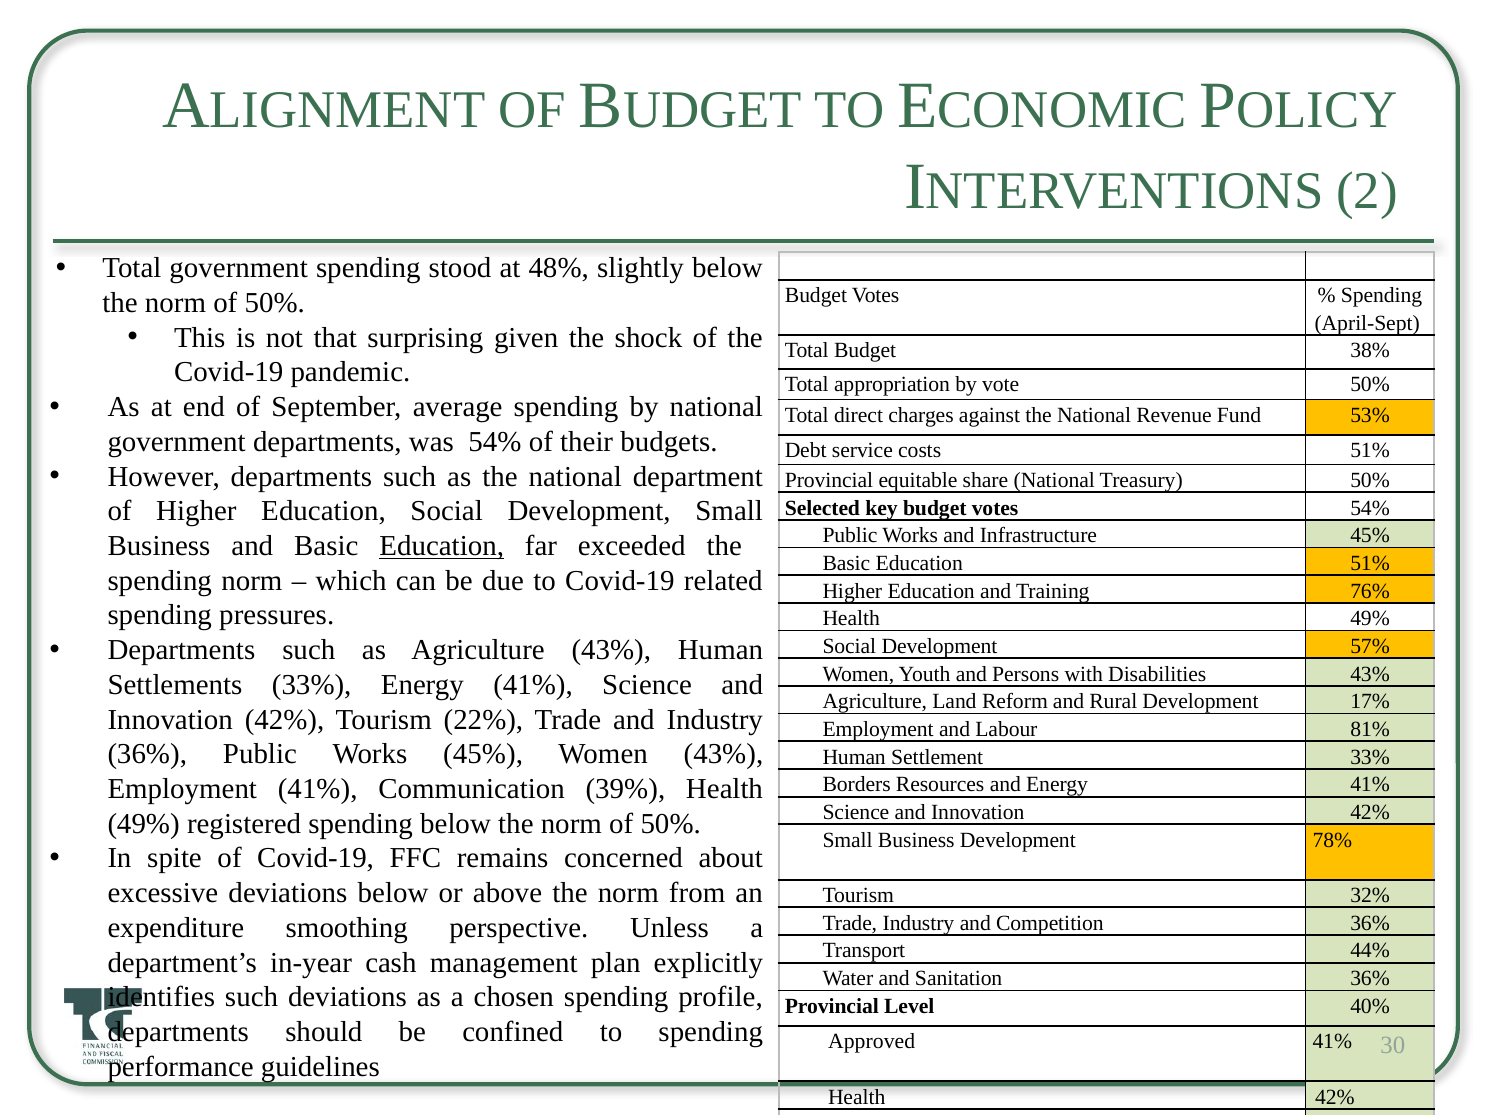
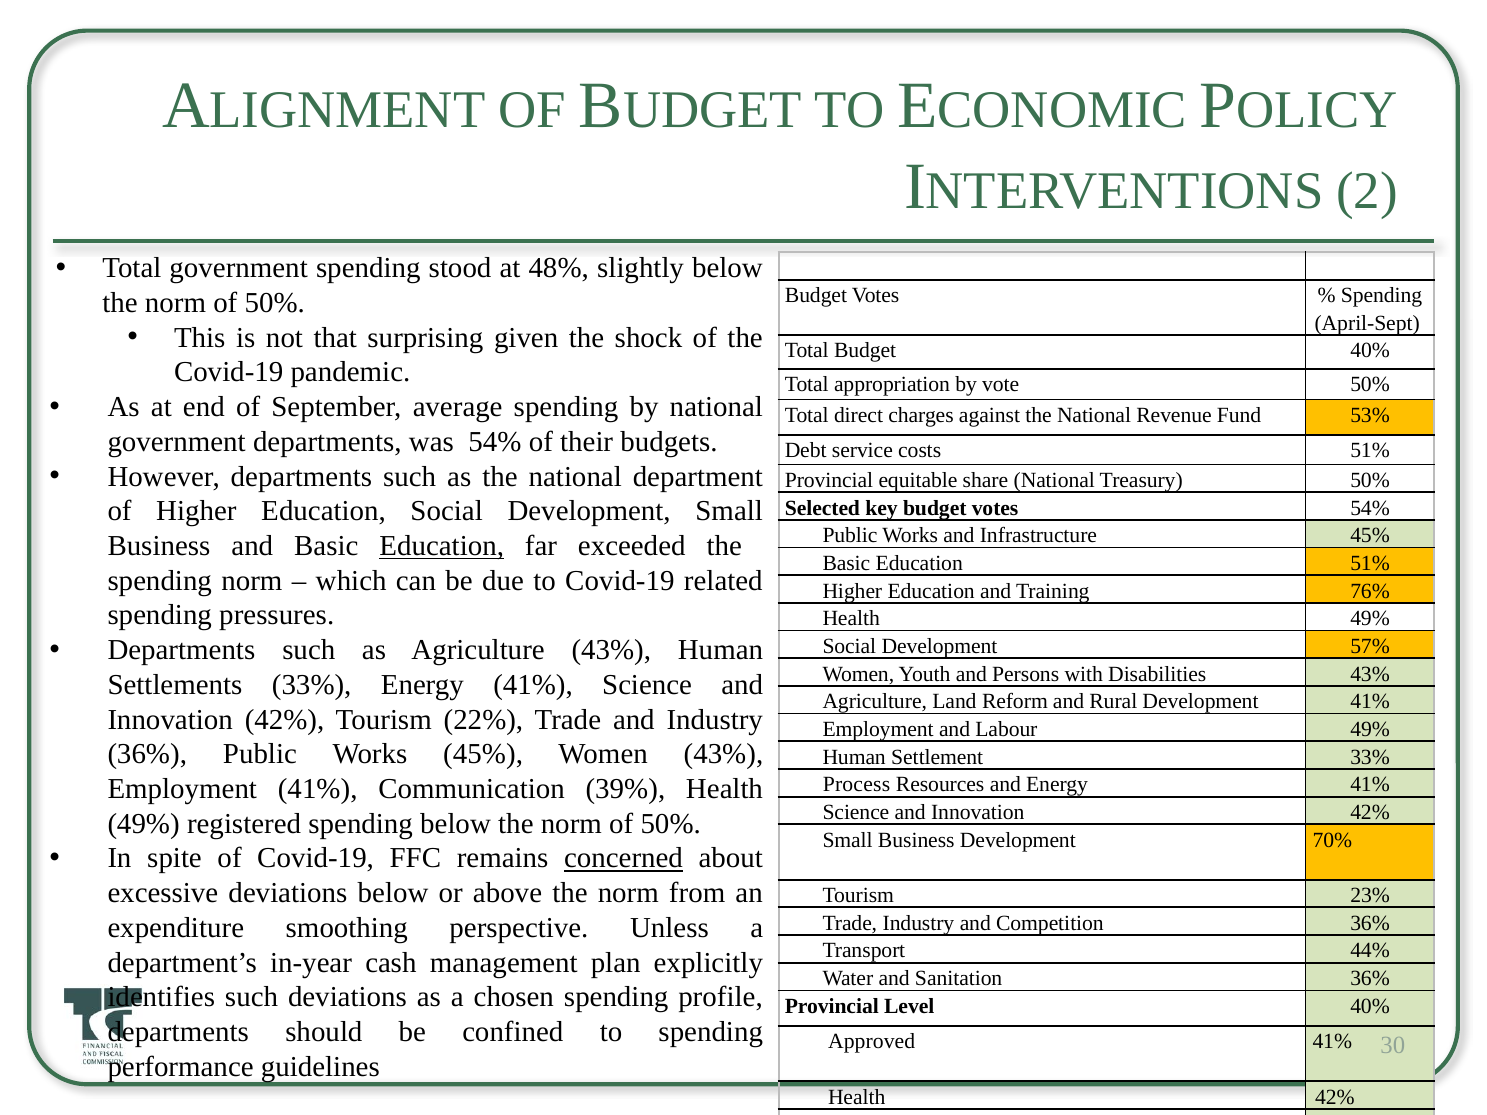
Budget 38%: 38% -> 40%
Development 17%: 17% -> 41%
Labour 81%: 81% -> 49%
Borders: Borders -> Process
78%: 78% -> 70%
concerned underline: none -> present
32%: 32% -> 23%
